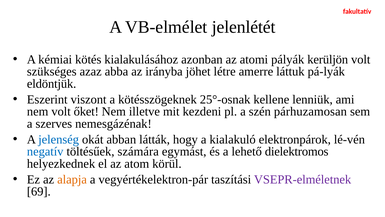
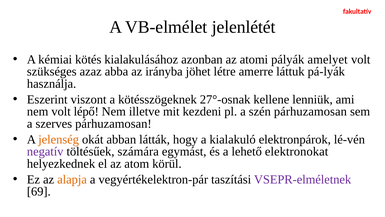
kerüljön: kerüljön -> amelyet
eldöntjük: eldöntjük -> használja
25°-osnak: 25°-osnak -> 27°-osnak
őket: őket -> lépő
szerves nemesgázénak: nemesgázénak -> párhuzamosan
jelenség colour: blue -> orange
negatív colour: blue -> purple
dielektromos: dielektromos -> elektronokat
